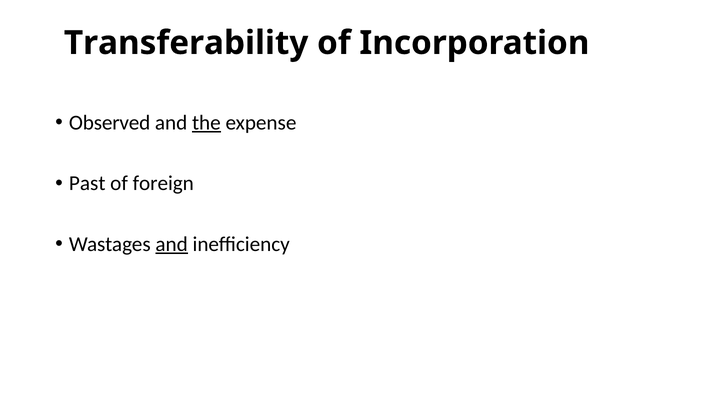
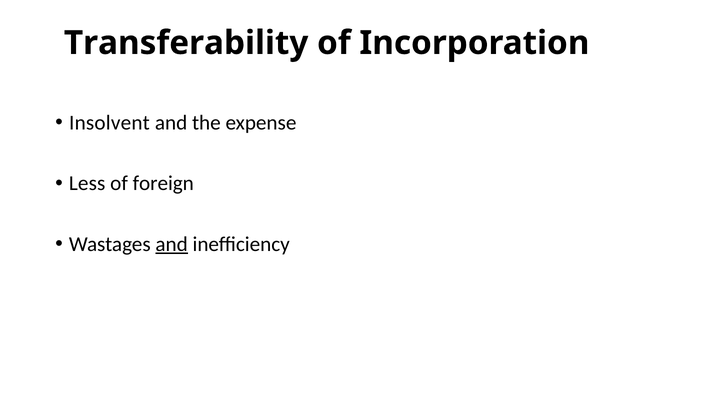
Observed: Observed -> Insolvent
the underline: present -> none
Past: Past -> Less
